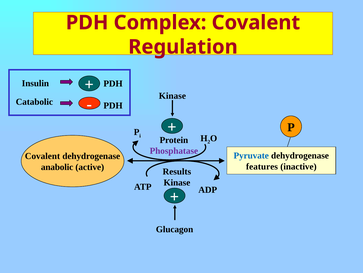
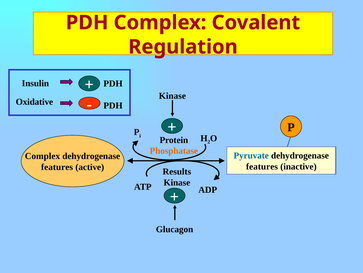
Catabolic: Catabolic -> Oxidative
Phosphatase colour: purple -> orange
Covalent at (42, 156): Covalent -> Complex
anabolic at (57, 167): anabolic -> features
